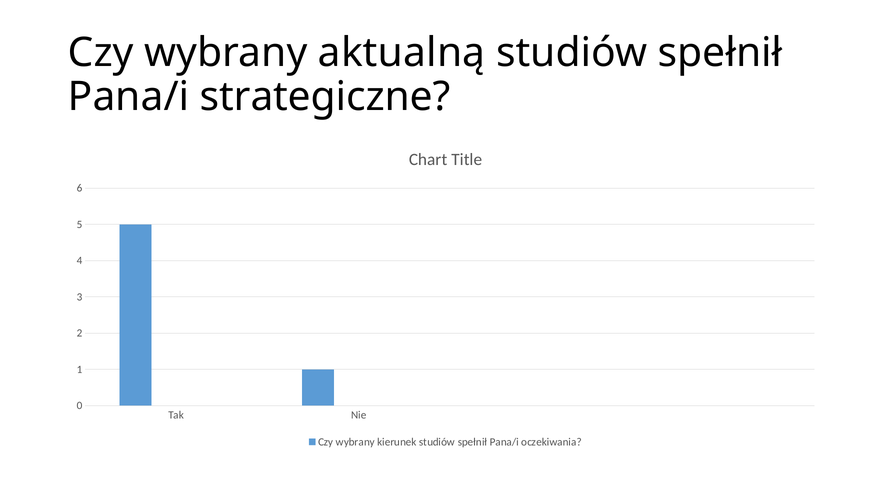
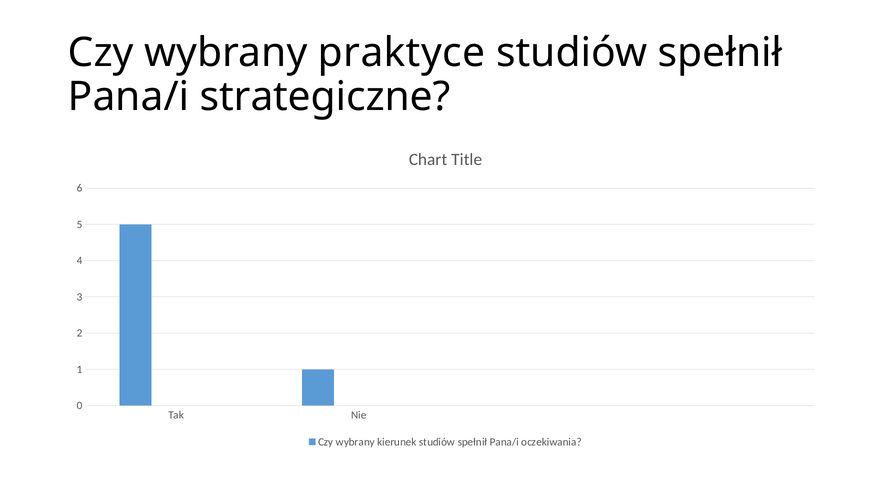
aktualną: aktualną -> praktyce
